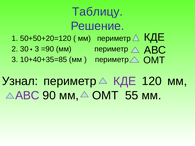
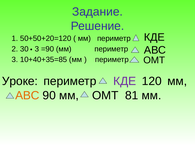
Таблицу: Таблицу -> Задание
Узнал: Узнал -> Уроке
АВС at (27, 96) colour: purple -> orange
55: 55 -> 81
